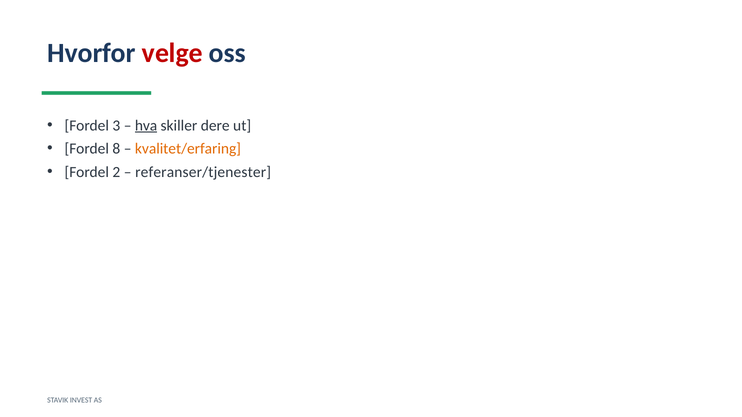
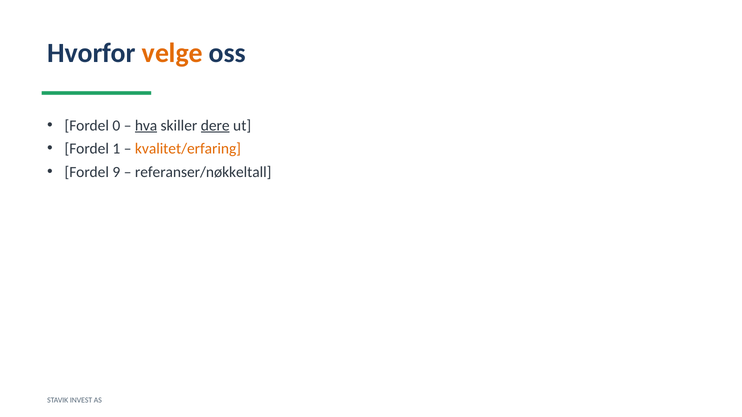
velge colour: red -> orange
3: 3 -> 0
dere underline: none -> present
8: 8 -> 1
2: 2 -> 9
referanser/tjenester: referanser/tjenester -> referanser/nøkkeltall
